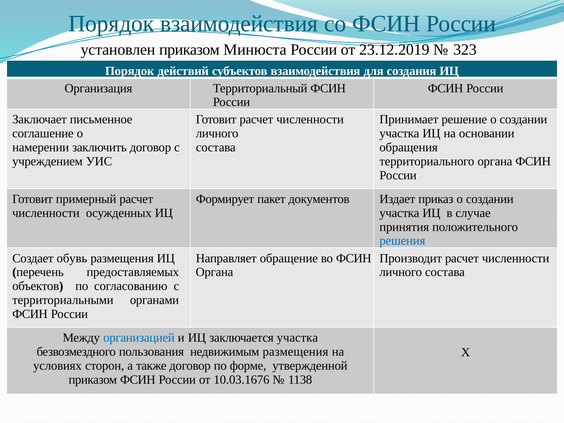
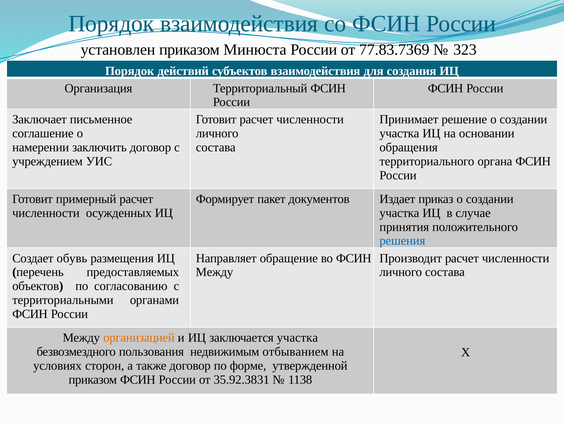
23.12.2019: 23.12.2019 -> 77.83.7369
Органа at (214, 272): Органа -> Между
организацией colour: blue -> orange
недвижимым размещения: размещения -> отбыванием
10.03.1676: 10.03.1676 -> 35.92.3831
